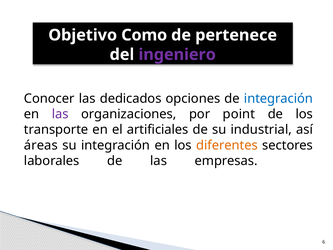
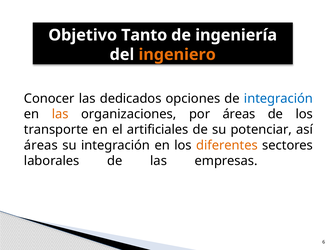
Como: Como -> Tanto
pertenece: pertenece -> ingeniería
ingeniero colour: purple -> orange
las at (60, 114) colour: purple -> orange
por point: point -> áreas
industrial: industrial -> potenciar
